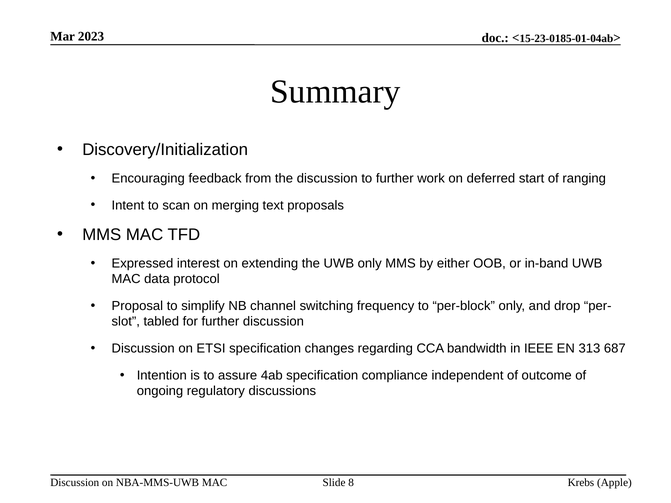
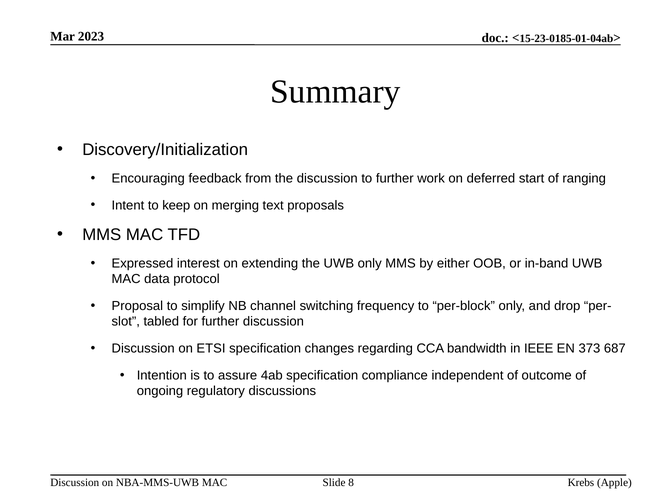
scan: scan -> keep
313: 313 -> 373
